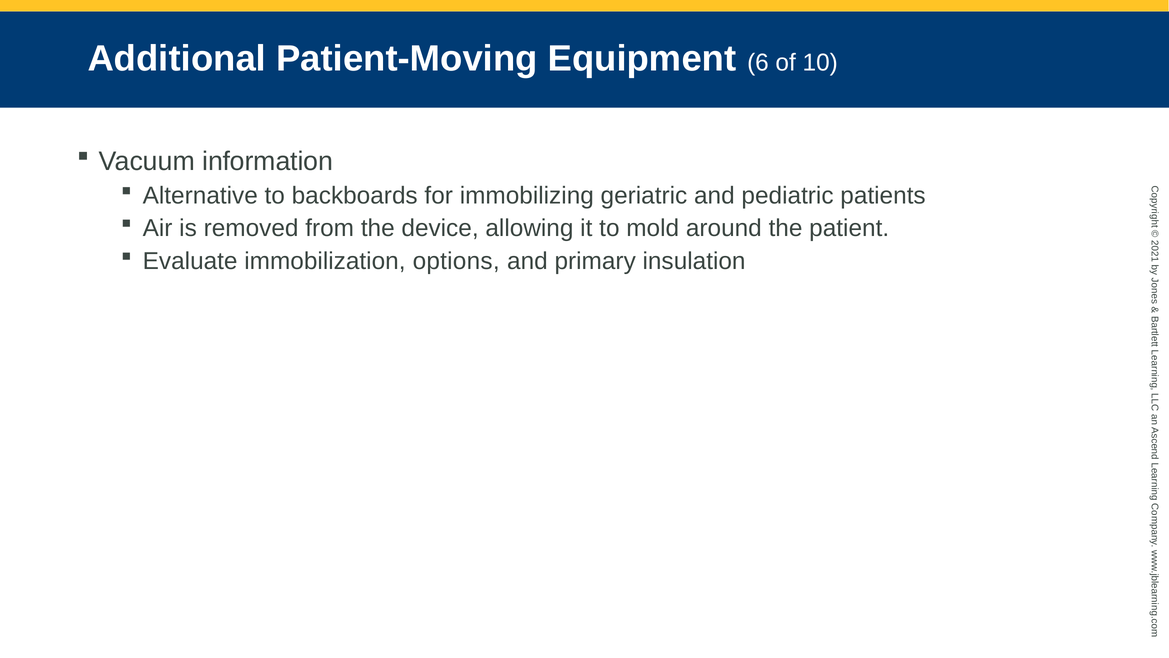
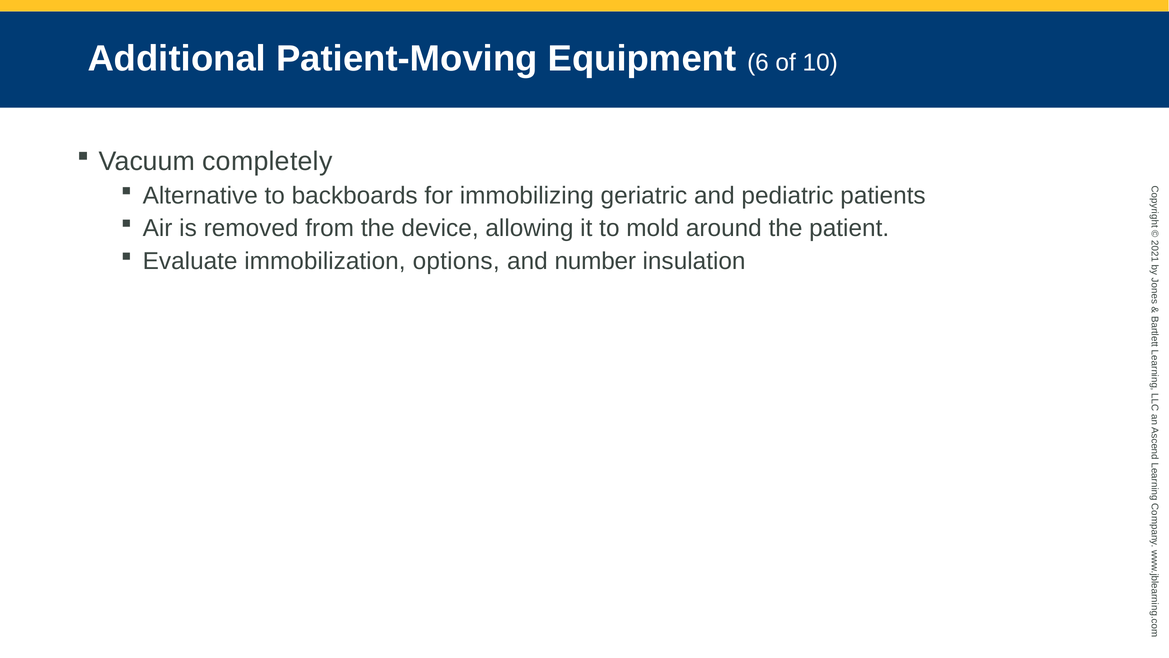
information: information -> completely
primary: primary -> number
